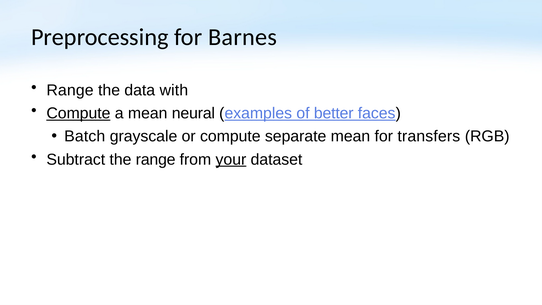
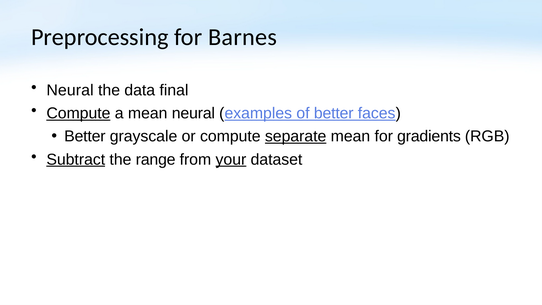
Range at (70, 90): Range -> Neural
with: with -> final
Batch at (85, 136): Batch -> Better
separate underline: none -> present
transfers: transfers -> gradients
Subtract underline: none -> present
